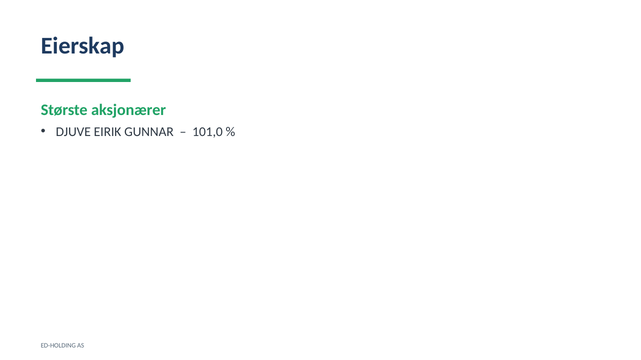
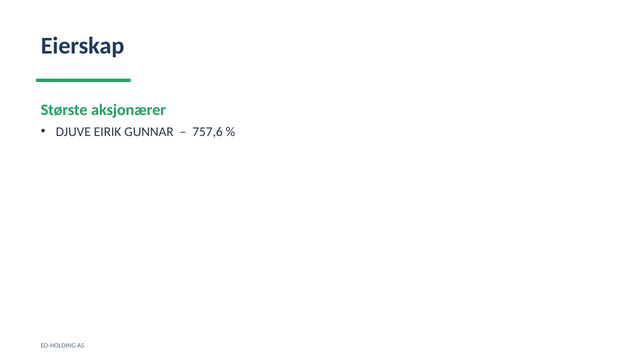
101,0: 101,0 -> 757,6
